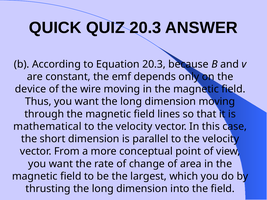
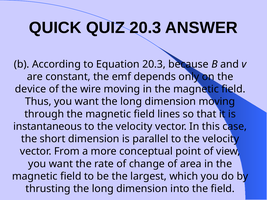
mathematical: mathematical -> instantaneous
